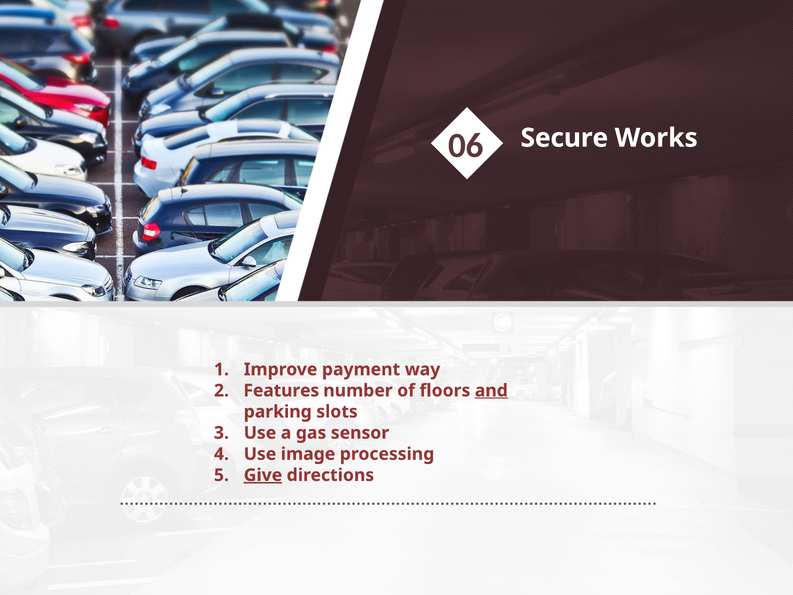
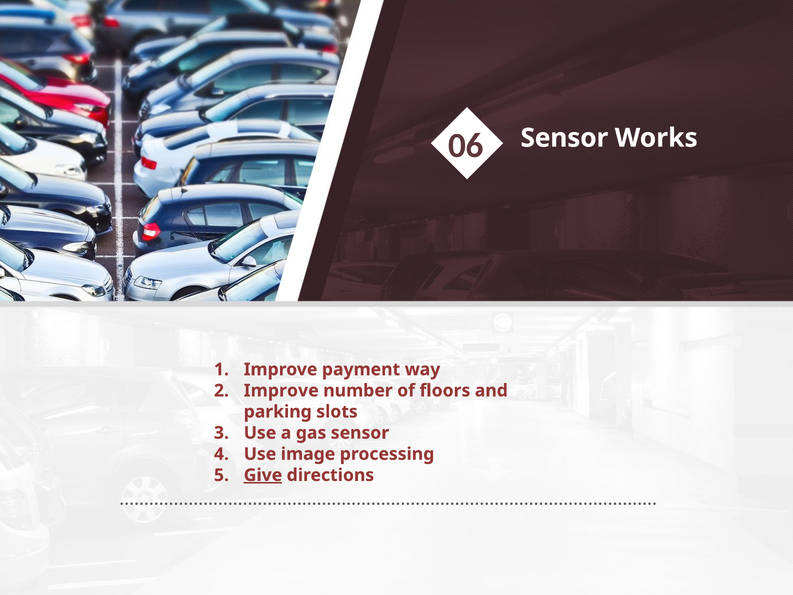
Secure at (564, 138): Secure -> Sensor
Features at (281, 390): Features -> Improve
and underline: present -> none
